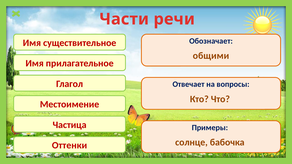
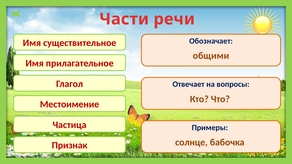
Оттенки: Оттенки -> Признак
